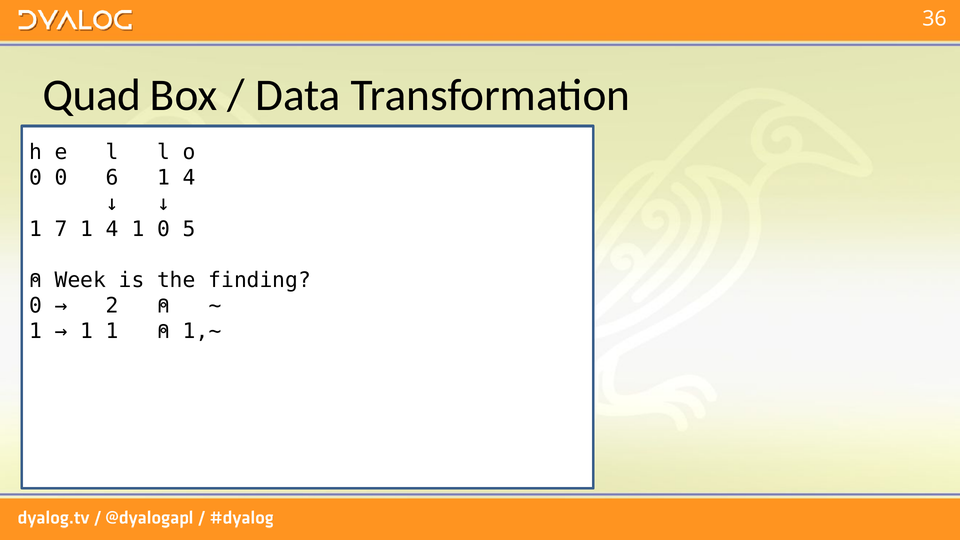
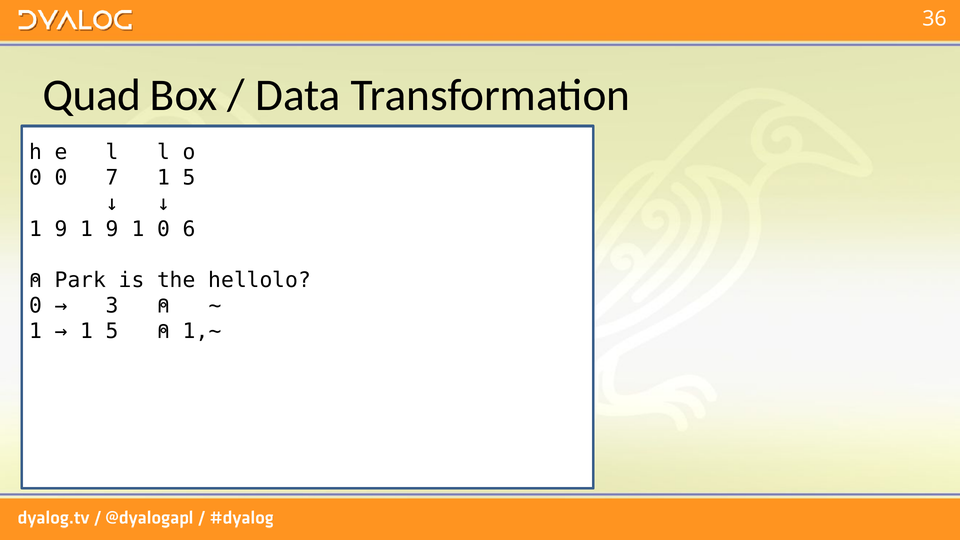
6: 6 -> 7
4 at (189, 178): 4 -> 5
7 at (61, 229): 7 -> 9
4 at (112, 229): 4 -> 9
5: 5 -> 6
Week: Week -> Park
finding: finding -> hellolo
2: 2 -> 3
1 at (112, 331): 1 -> 5
